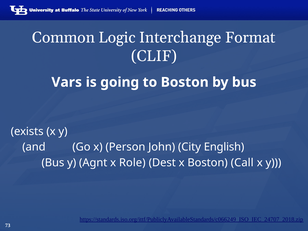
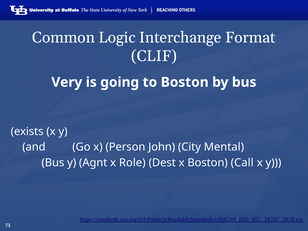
Vars: Vars -> Very
English: English -> Mental
